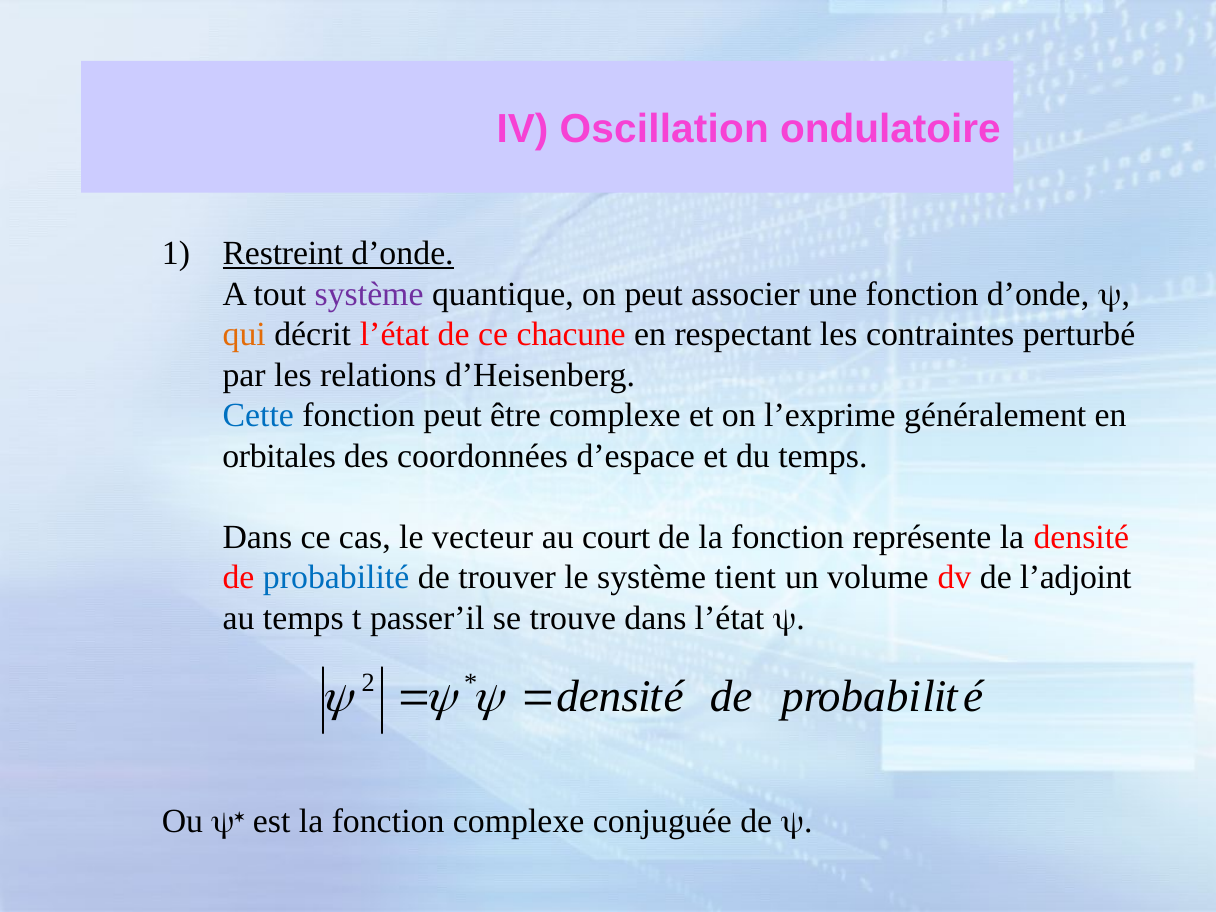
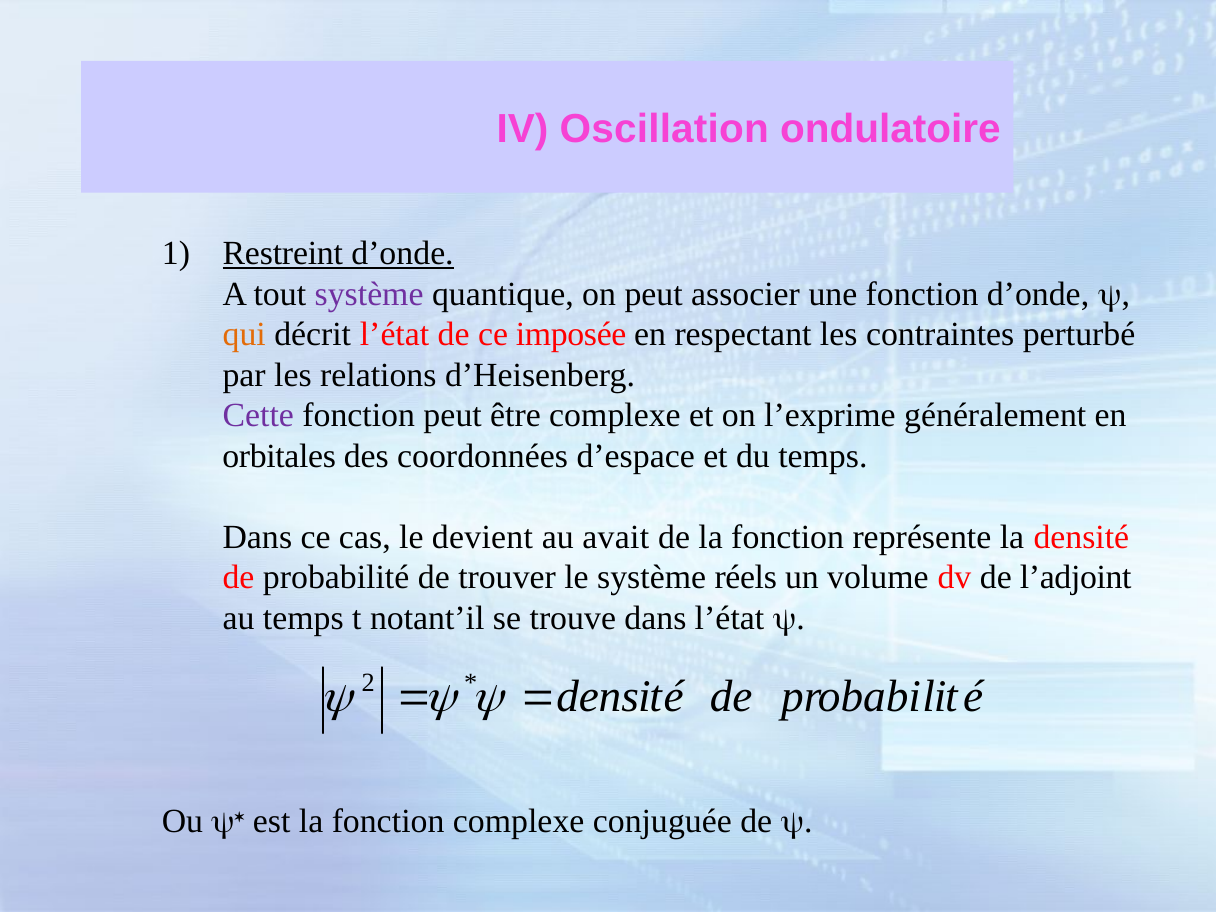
chacune: chacune -> imposée
Cette colour: blue -> purple
vecteur: vecteur -> devient
court: court -> avait
probabilité colour: blue -> black
tient: tient -> réels
passer’il: passer’il -> notant’il
